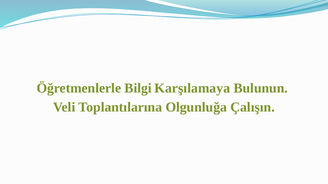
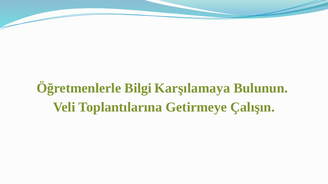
Olgunluğa: Olgunluğa -> Getirmeye
